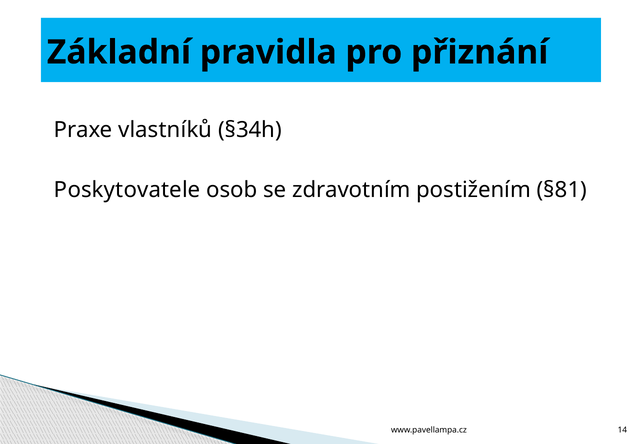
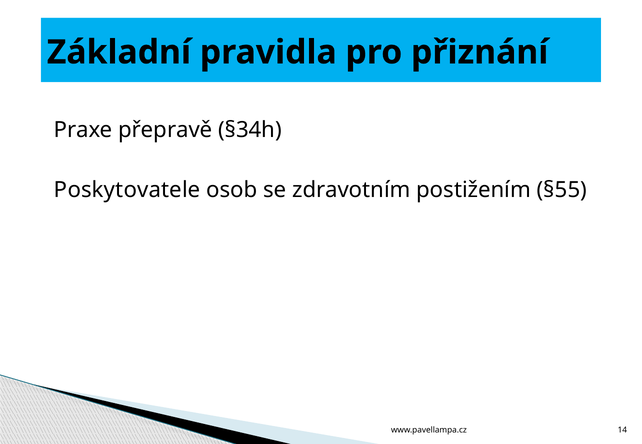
vlastníků: vlastníků -> přepravě
§81: §81 -> §55
